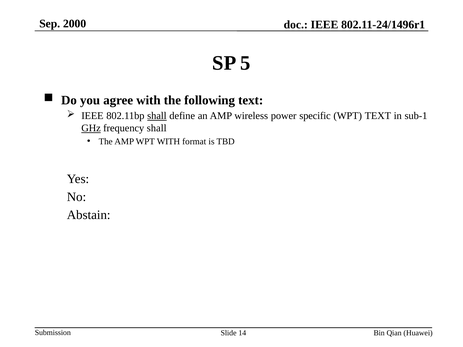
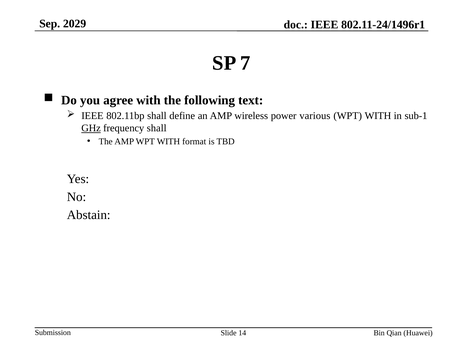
2000: 2000 -> 2029
5: 5 -> 7
shall at (157, 116) underline: present -> none
specific: specific -> various
TEXT at (378, 116): TEXT -> WITH
